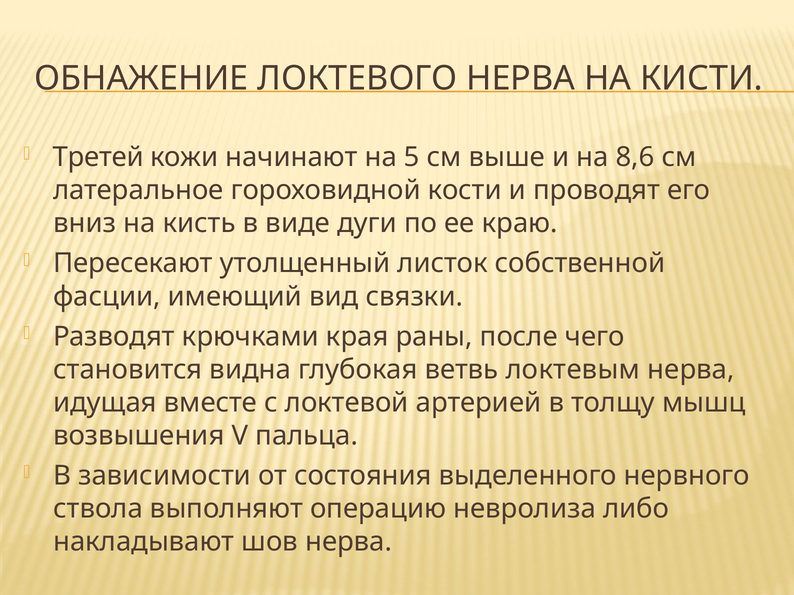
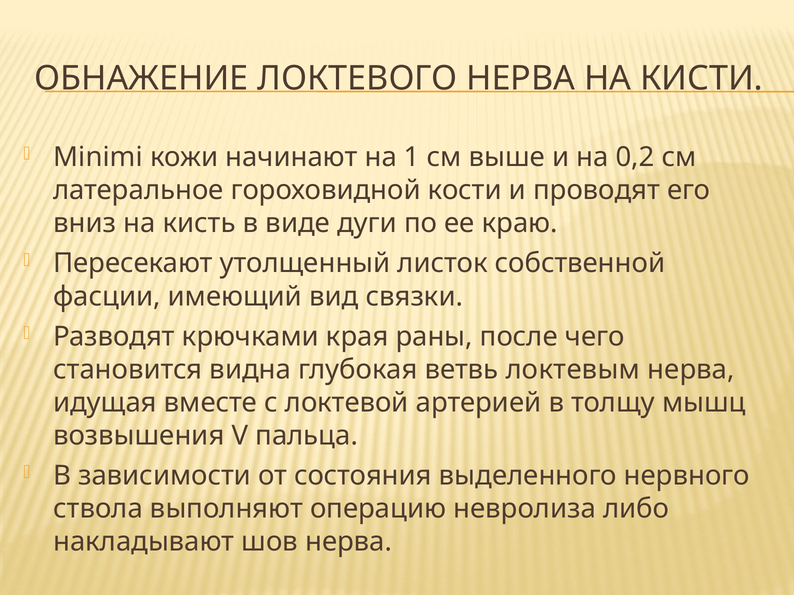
Третей: Третей -> Minimi
5: 5 -> 1
8,6: 8,6 -> 0,2
